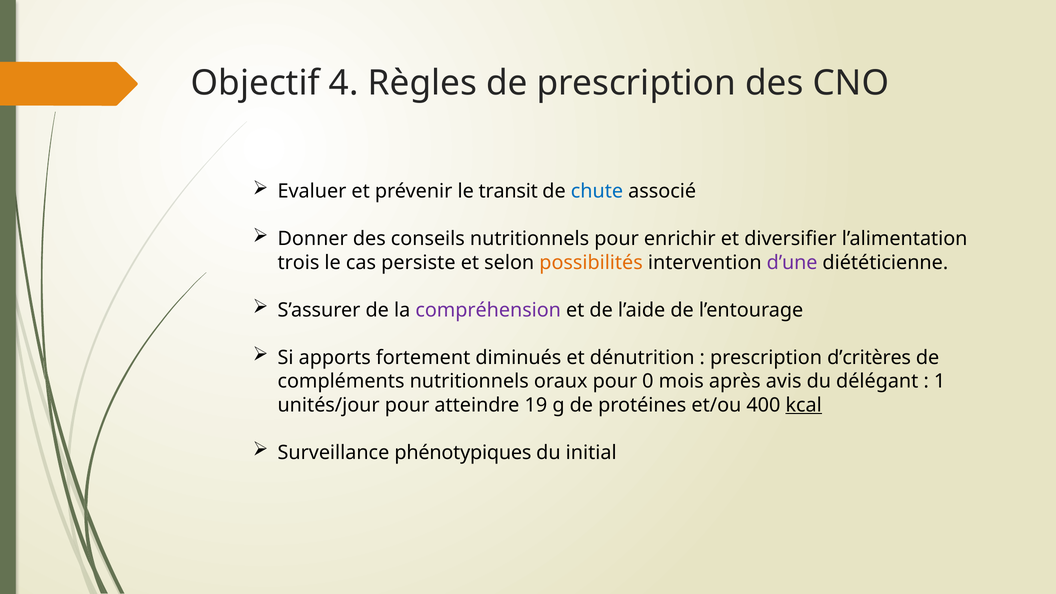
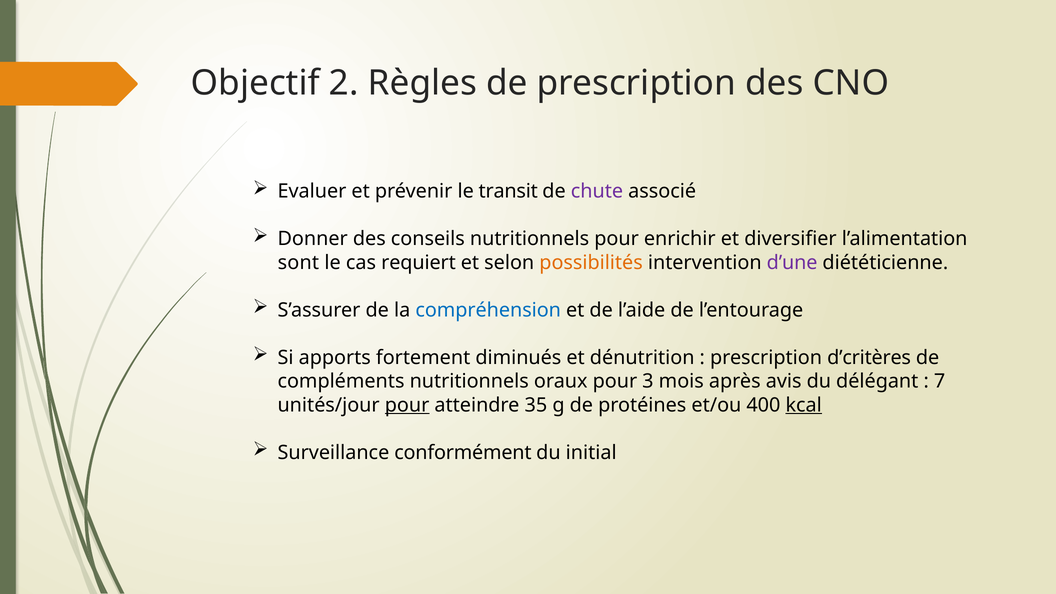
4: 4 -> 2
chute colour: blue -> purple
trois: trois -> sont
persiste: persiste -> requiert
compréhension colour: purple -> blue
0: 0 -> 3
1: 1 -> 7
pour at (407, 405) underline: none -> present
19: 19 -> 35
phénotypiques: phénotypiques -> conformément
